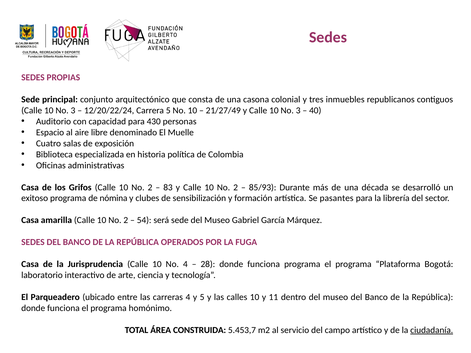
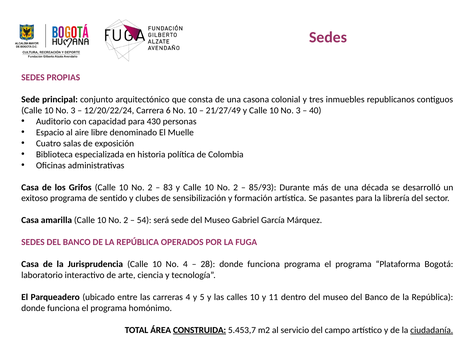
Carrera 5: 5 -> 6
nómina: nómina -> sentido
CONSTRUIDA underline: none -> present
